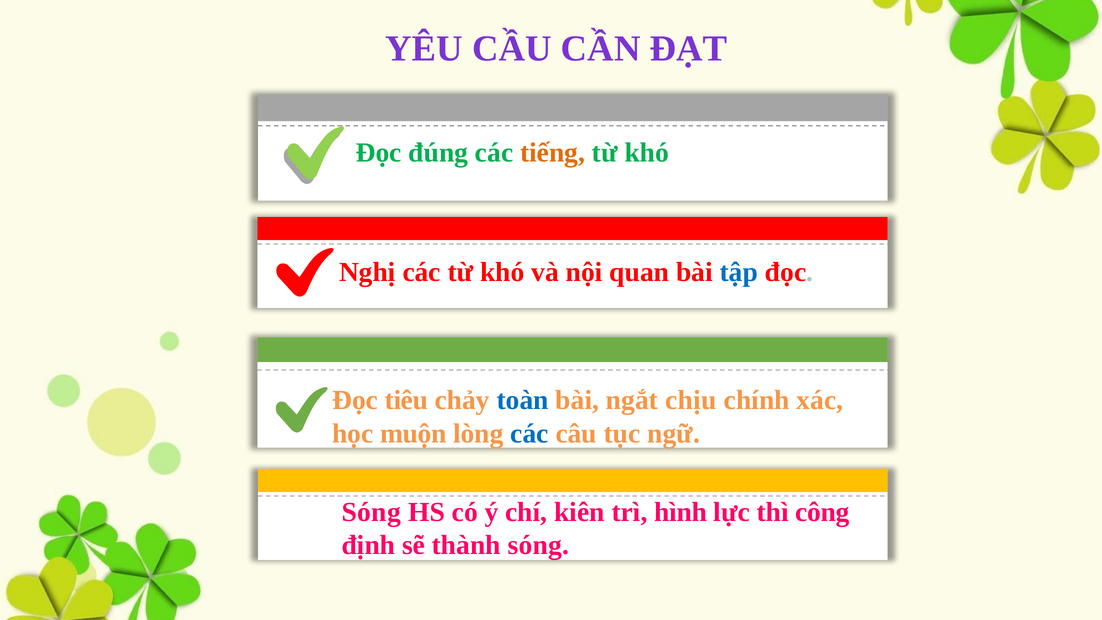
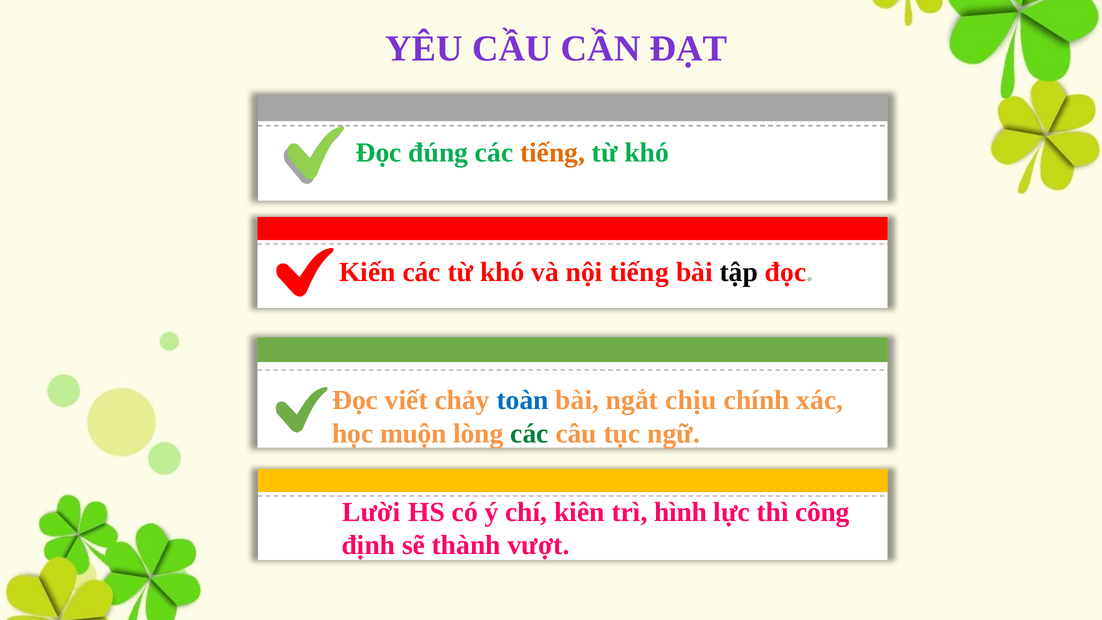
Nghị: Nghị -> Kiến
nội quan: quan -> tiếng
tập colour: blue -> black
tiêu: tiêu -> viết
các at (530, 433) colour: blue -> green
Sóng at (371, 512): Sóng -> Lười
thành sóng: sóng -> vượt
